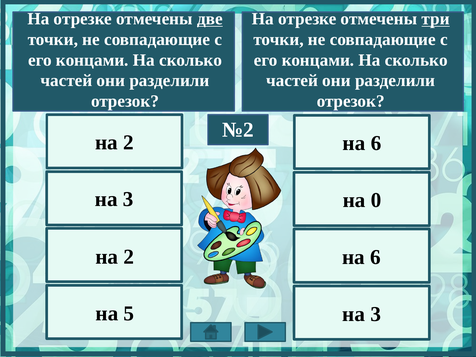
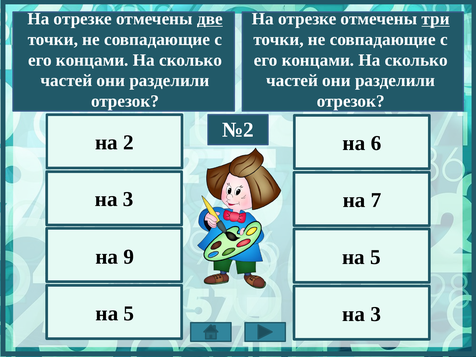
0: 0 -> 7
2 at (129, 257): 2 -> 9
6 at (375, 257): 6 -> 5
